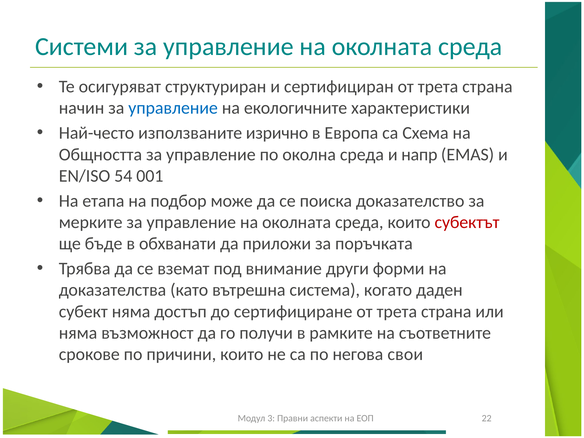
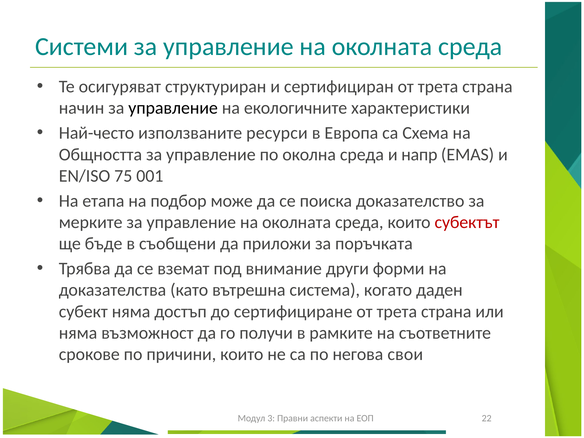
управление at (173, 108) colour: blue -> black
изрично: изрично -> ресурси
54: 54 -> 75
обхванати: обхванати -> съобщени
